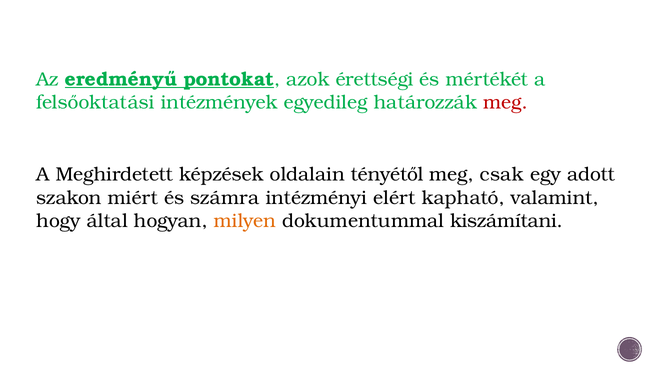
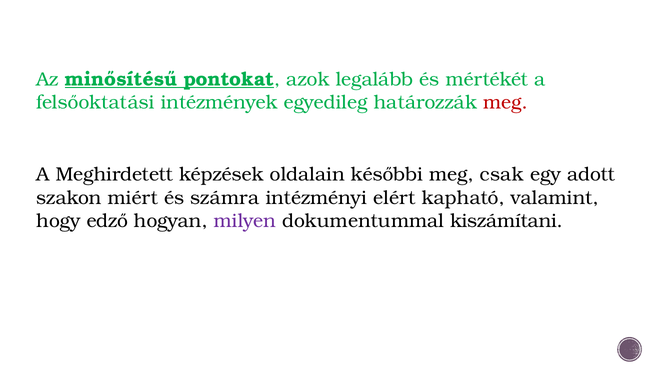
eredményű: eredményű -> minősítésű
érettségi: érettségi -> legalább
tényétől: tényétől -> későbbi
által: által -> edző
milyen colour: orange -> purple
